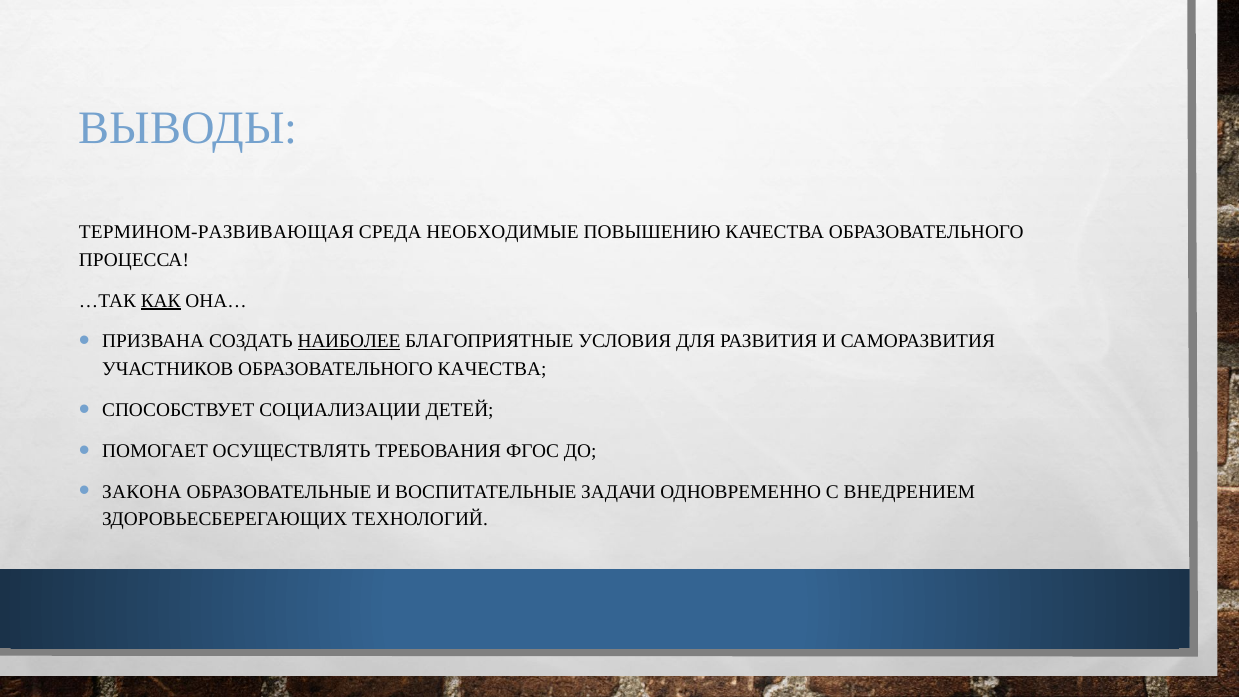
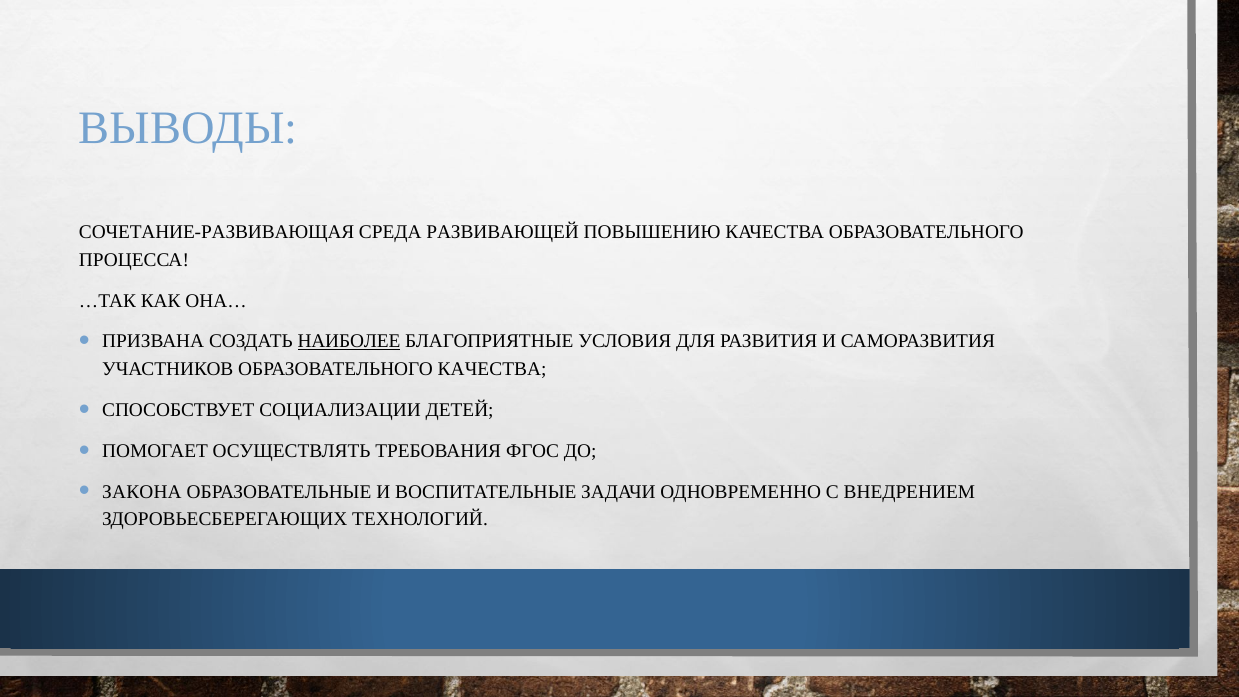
ТЕРМИНОМ-РАЗВИВАЮЩАЯ: ТЕРМИНОМ-РАЗВИВАЮЩАЯ -> СОЧЕТАНИЕ-РАЗВИВАЮЩАЯ
НЕОБХОДИМЫЕ: НЕОБХОДИМЫЕ -> РАЗВИВАЮЩЕЙ
КАК underline: present -> none
